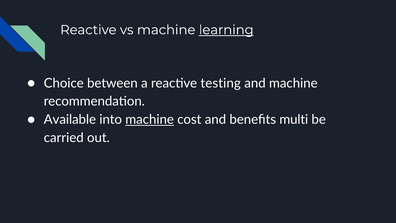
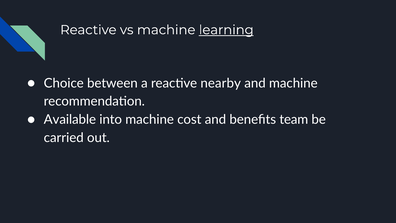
testing: testing -> nearby
machine at (150, 119) underline: present -> none
multi: multi -> team
